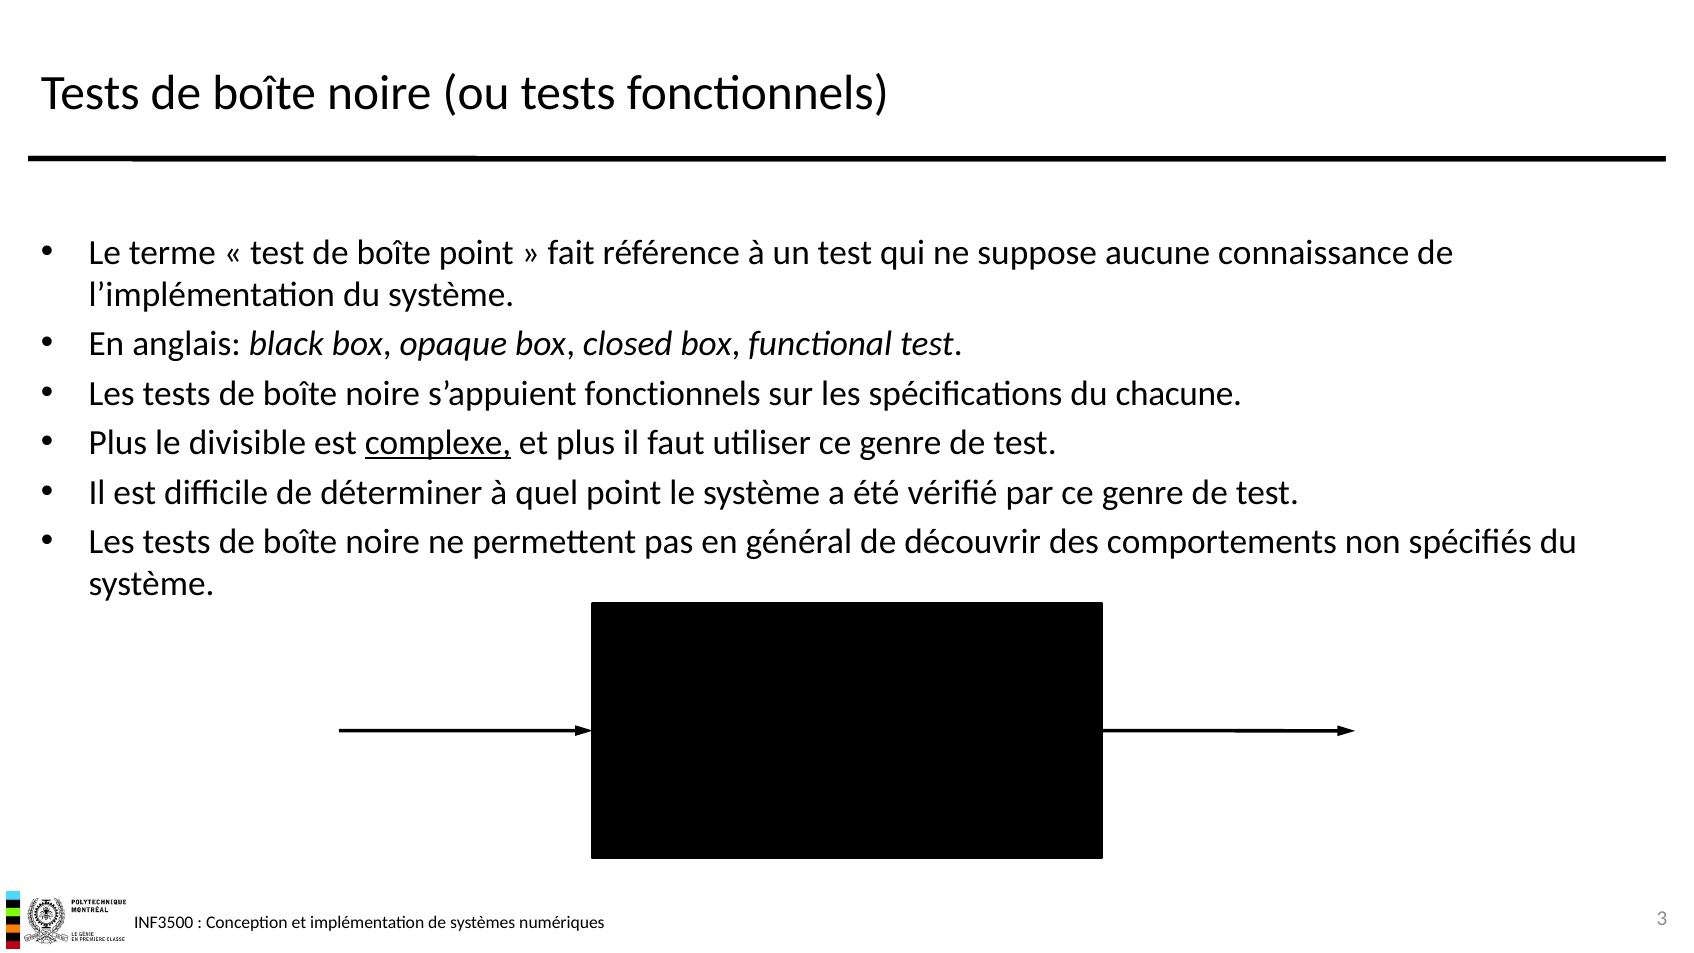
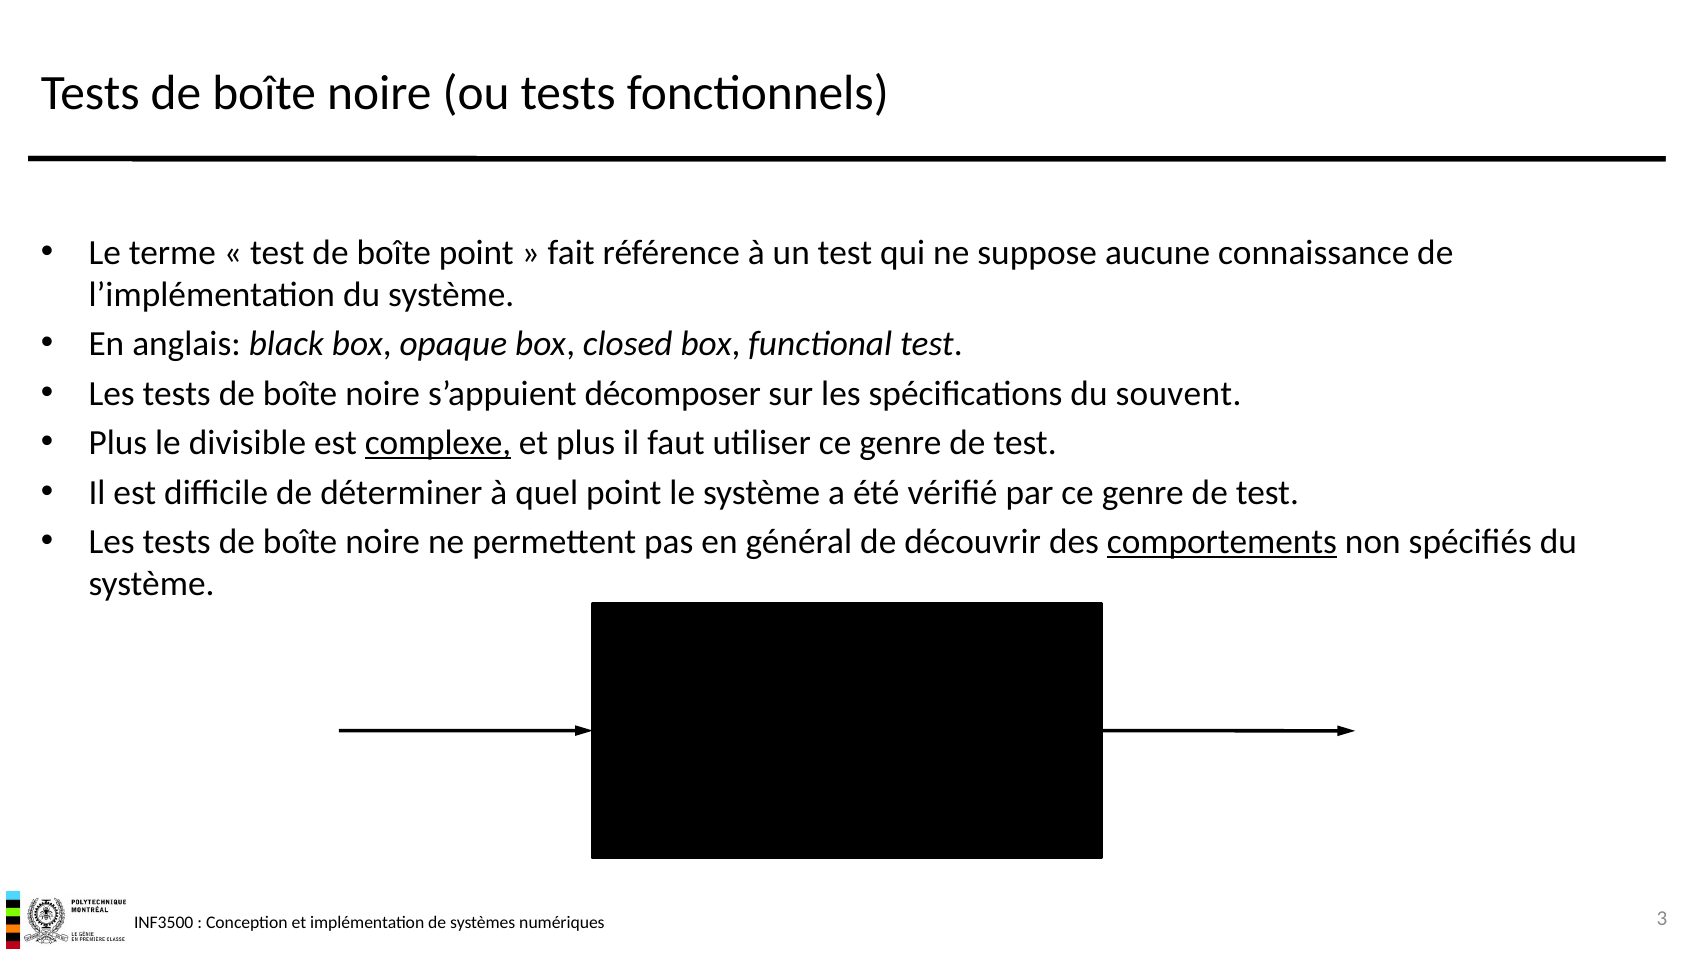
s’appuient fonctionnels: fonctionnels -> décomposer
chacune: chacune -> souvent
comportements underline: none -> present
